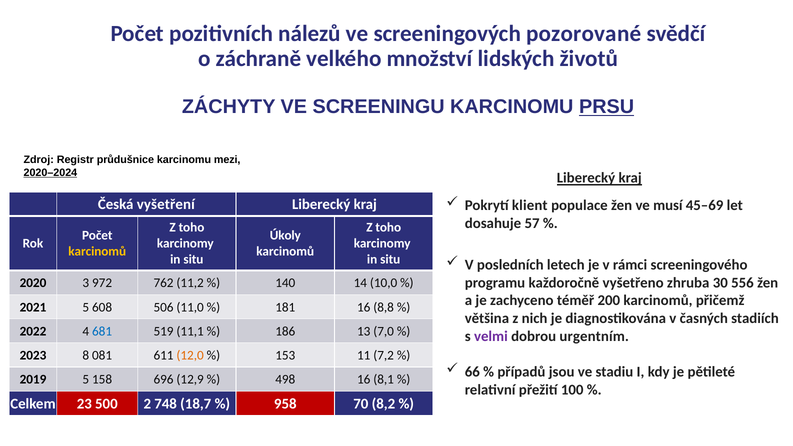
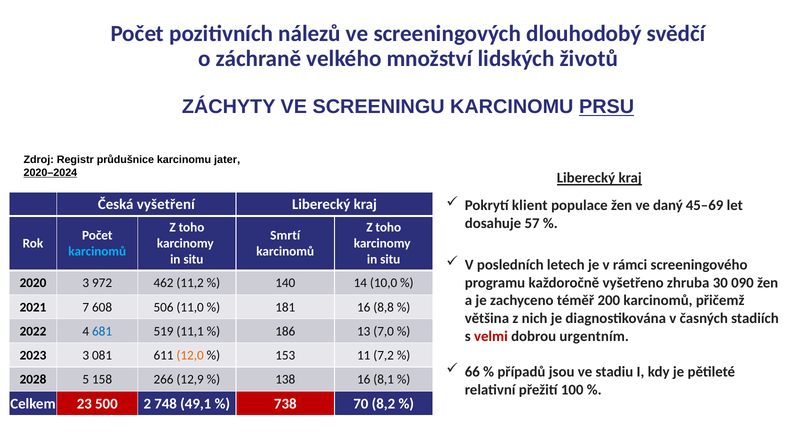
pozorované: pozorované -> dlouhodobý
mezi: mezi -> jater
musí: musí -> daný
Úkoly: Úkoly -> Smrtí
karcinomů at (97, 252) colour: yellow -> light blue
556: 556 -> 090
762: 762 -> 462
2021 5: 5 -> 7
velmi colour: purple -> red
2023 8: 8 -> 3
2019: 2019 -> 2028
696: 696 -> 266
498: 498 -> 138
18,7: 18,7 -> 49,1
958: 958 -> 738
